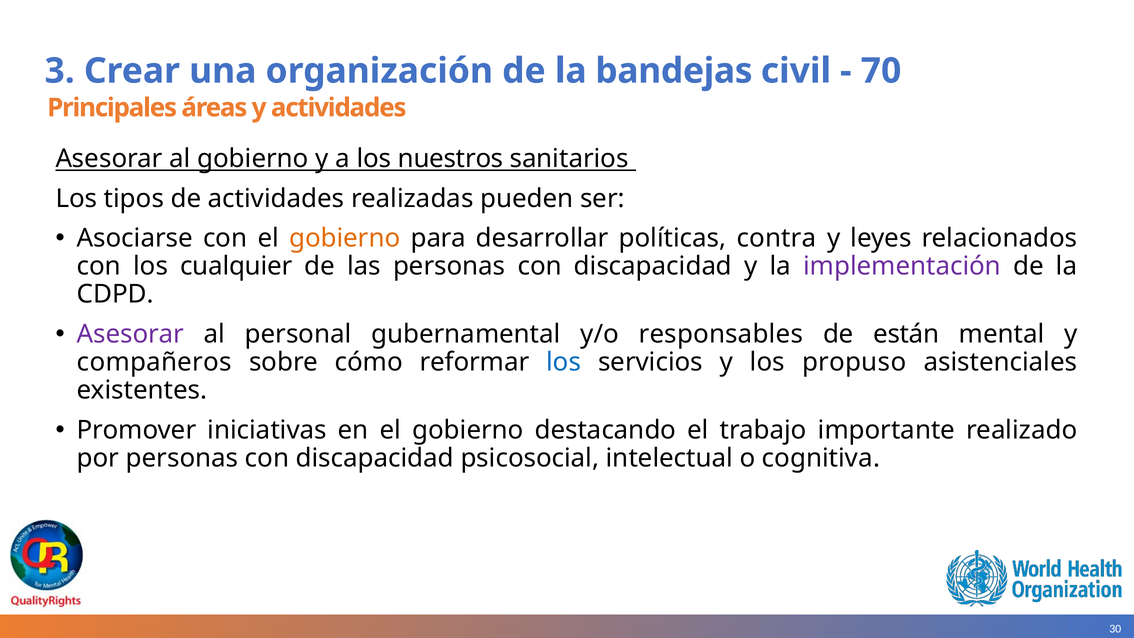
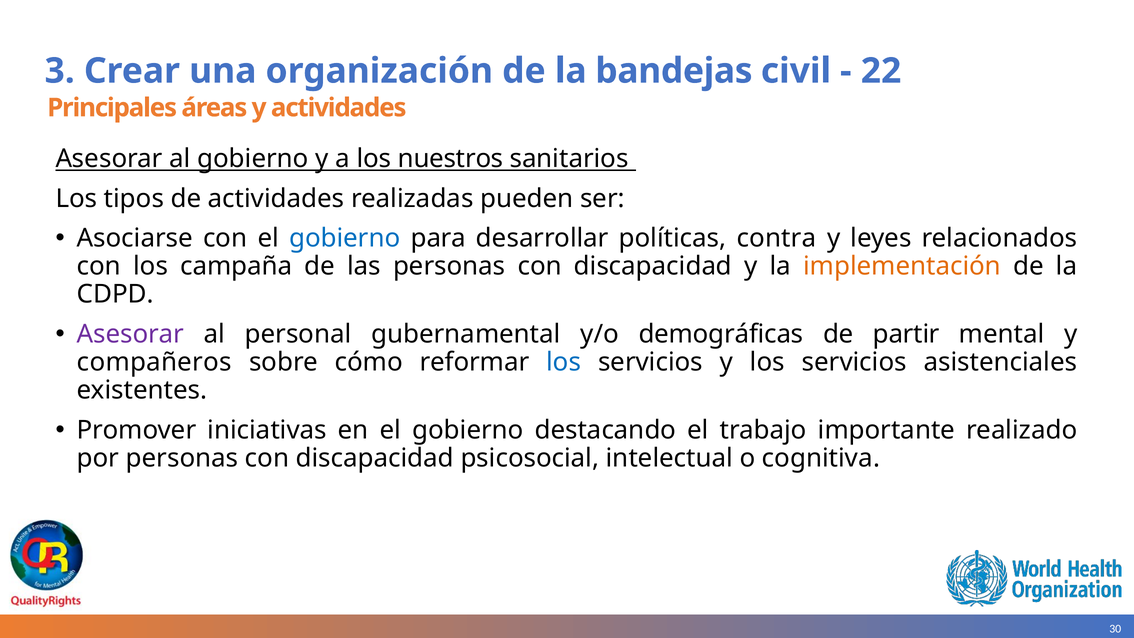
70: 70 -> 22
gobierno at (345, 238) colour: orange -> blue
cualquier: cualquier -> campaña
implementación colour: purple -> orange
responsables: responsables -> demográficas
están: están -> partir
y los propuso: propuso -> servicios
